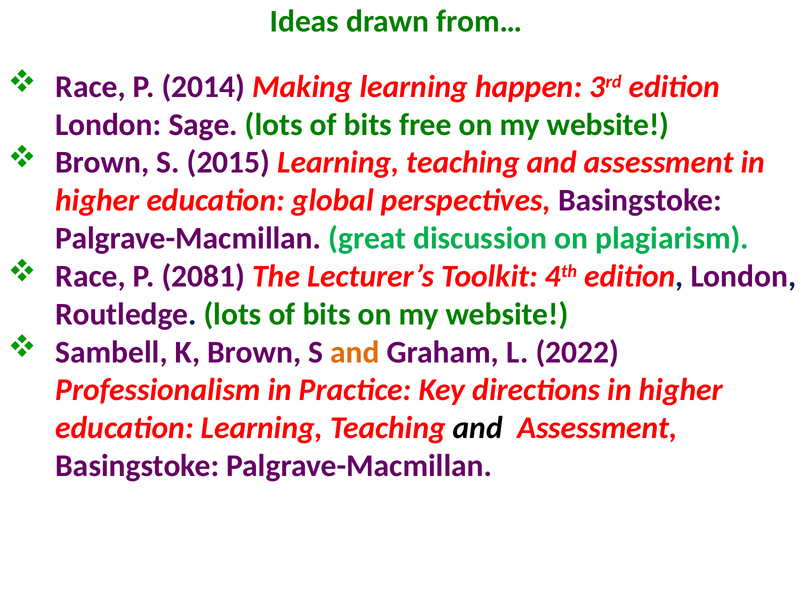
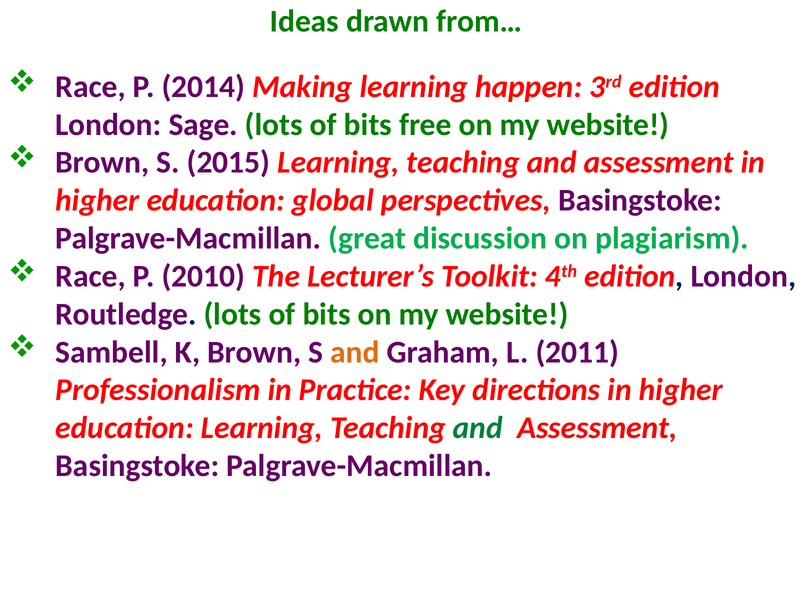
2081: 2081 -> 2010
2022: 2022 -> 2011
and at (478, 427) colour: black -> green
